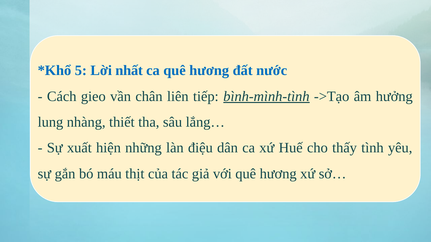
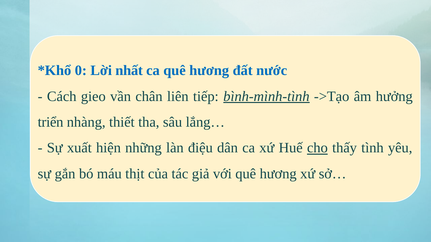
5: 5 -> 0
lung: lung -> triển
cho underline: none -> present
